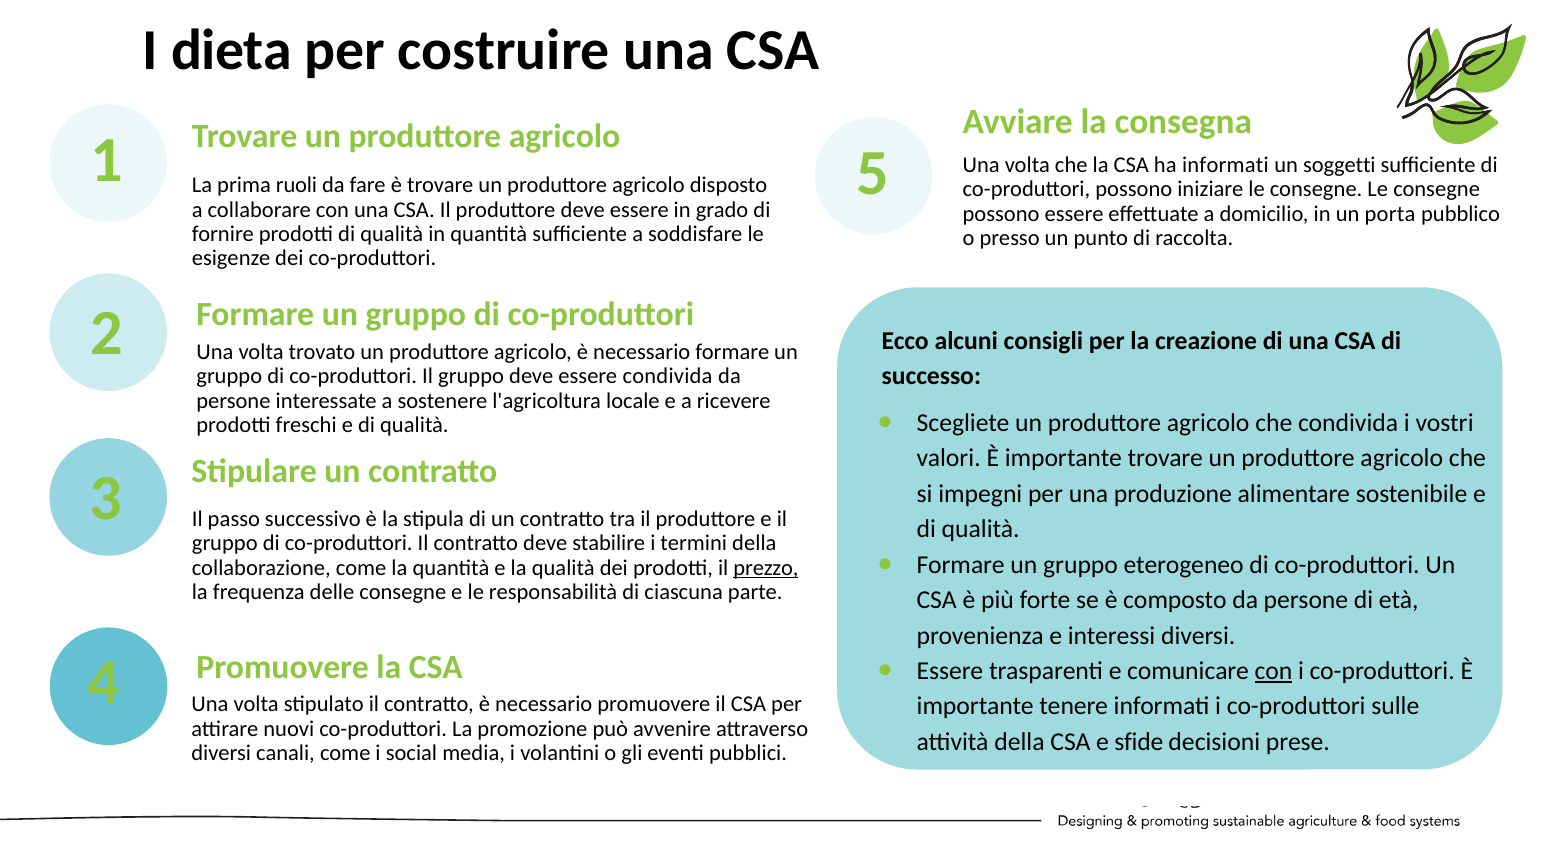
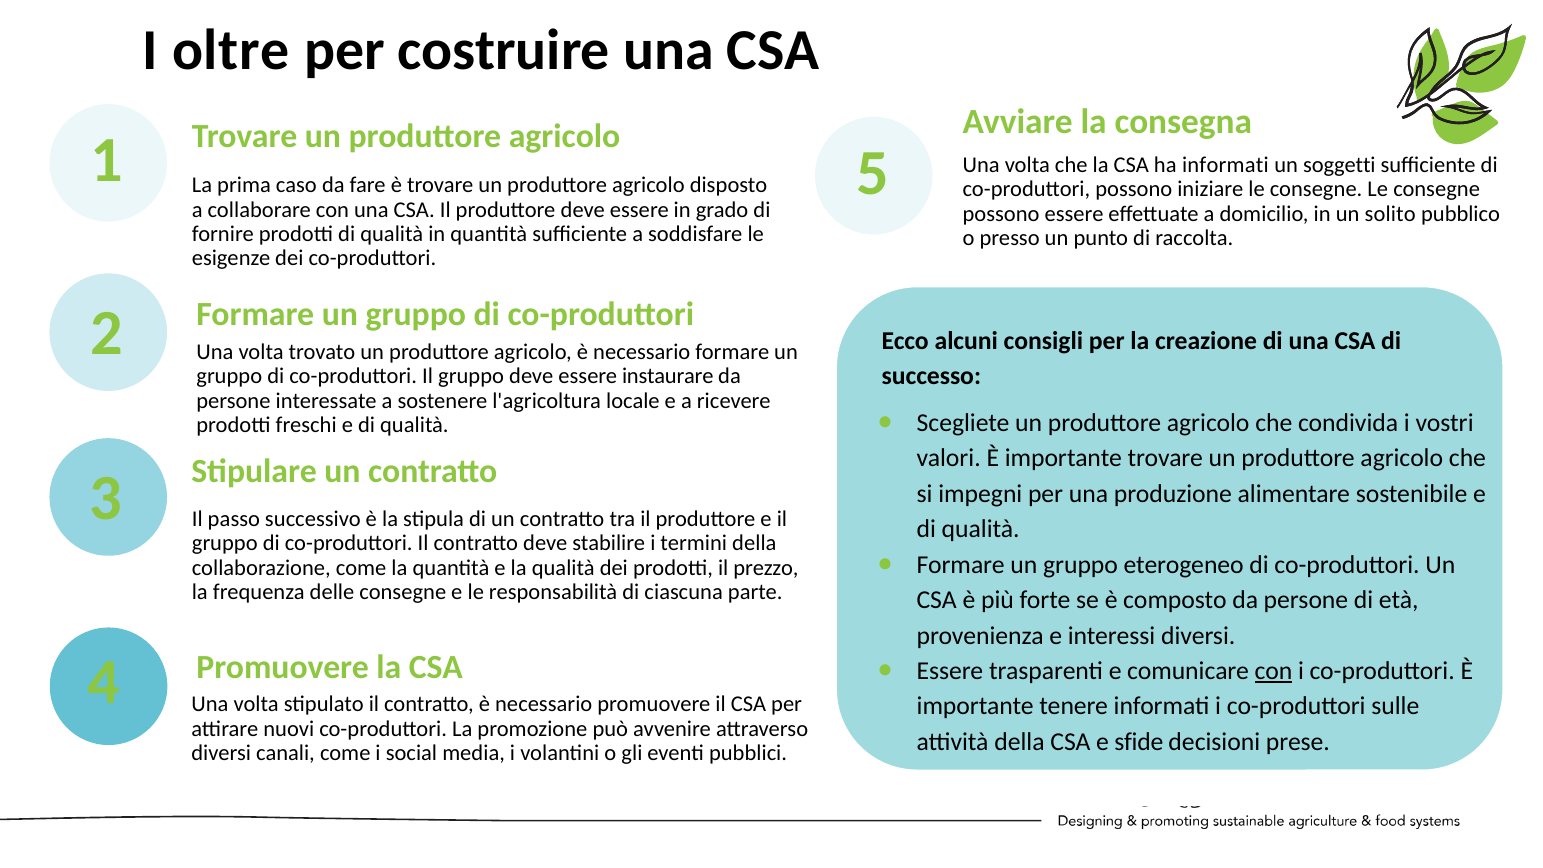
dieta: dieta -> oltre
ruoli: ruoli -> caso
porta: porta -> solito
essere condivida: condivida -> instaurare
prezzo underline: present -> none
